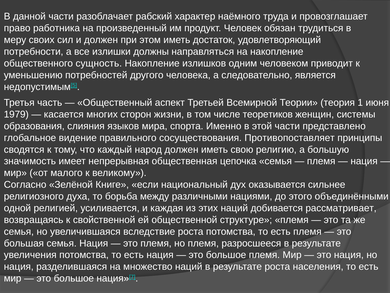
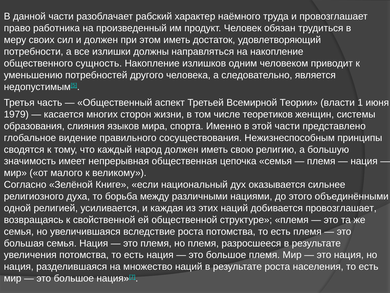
теория: теория -> власти
Противопоставляет: Противопоставляет -> Нежизнеспособным
добивается рассматривает: рассматривает -> провозглашает
